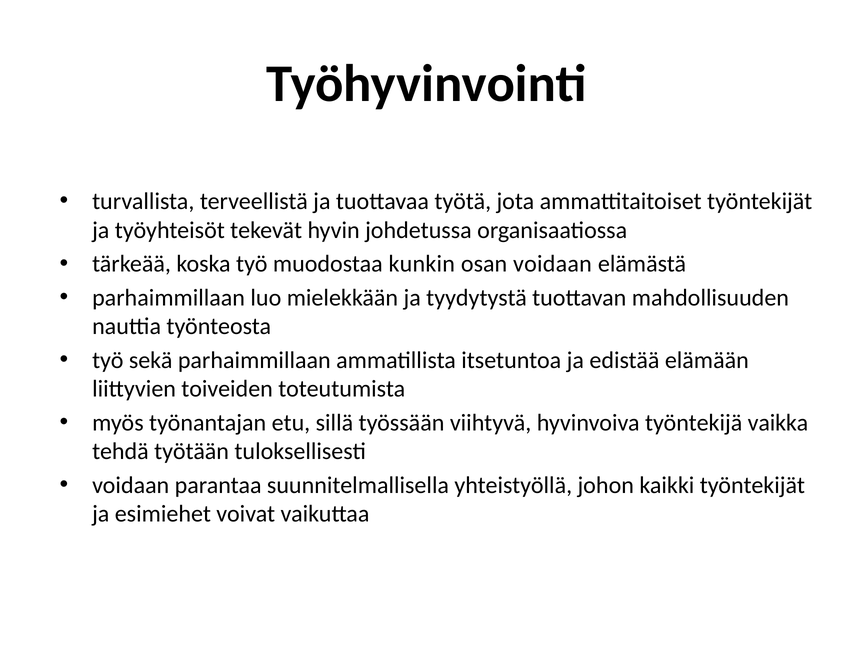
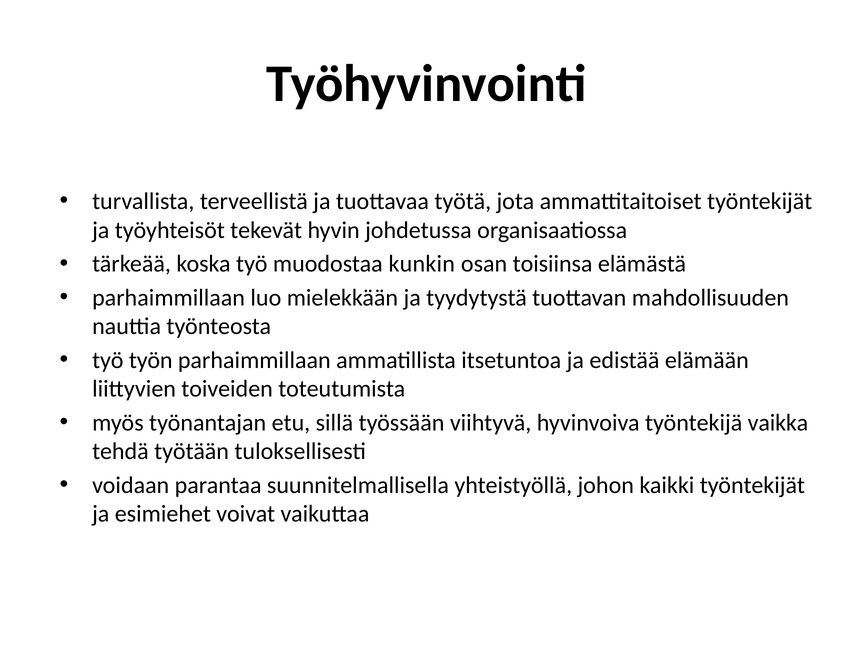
osan voidaan: voidaan -> toisiinsa
sekä: sekä -> työn
